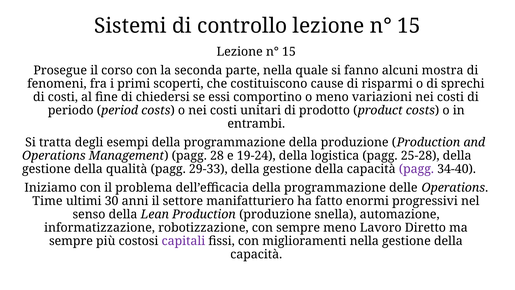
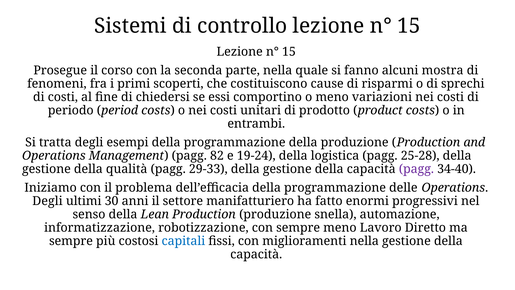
28: 28 -> 82
Time at (47, 201): Time -> Degli
capitali colour: purple -> blue
